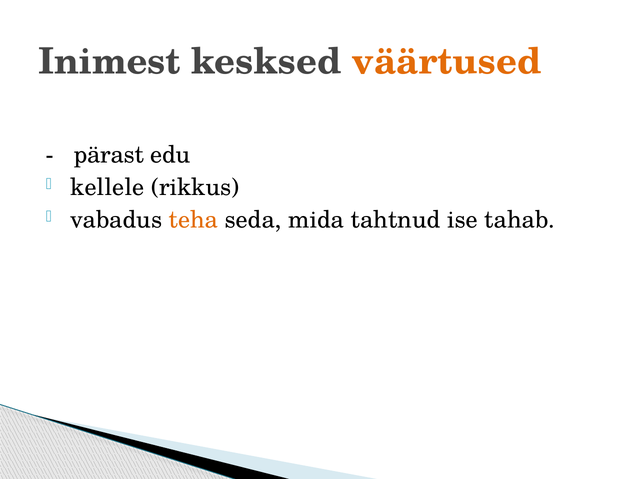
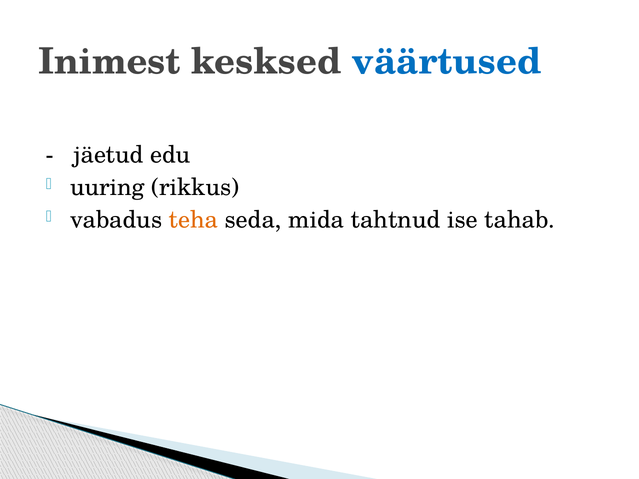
väärtused colour: orange -> blue
pärast: pärast -> jäetud
kellele: kellele -> uuring
